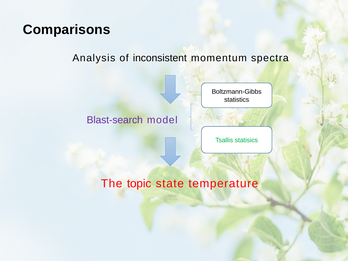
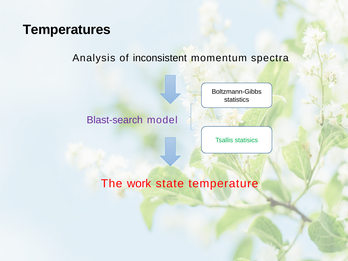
Comparisons: Comparisons -> Temperatures
topic: topic -> work
